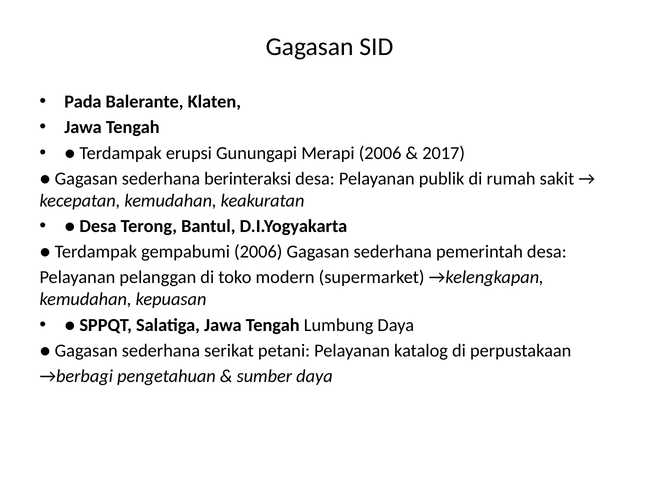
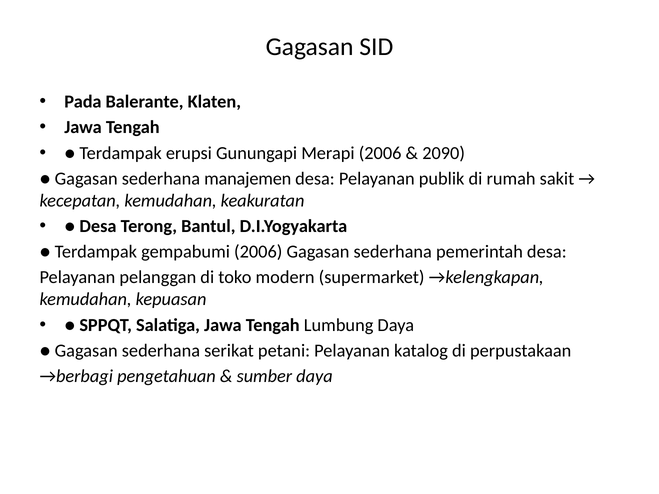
2017: 2017 -> 2090
berinteraksi: berinteraksi -> manajemen
